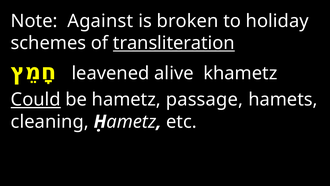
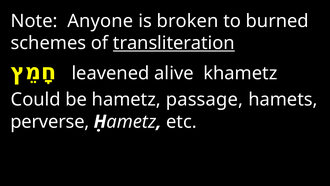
Against: Against -> Anyone
holiday: holiday -> burned
Could underline: present -> none
cleaning: cleaning -> perverse
